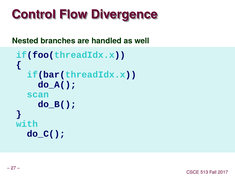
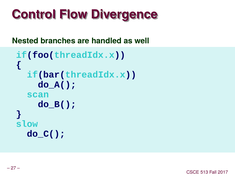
with: with -> slow
